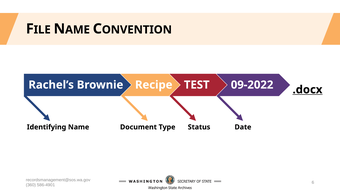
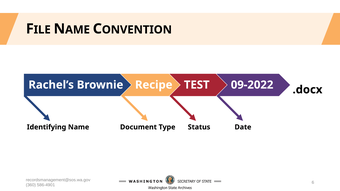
.docx underline: present -> none
